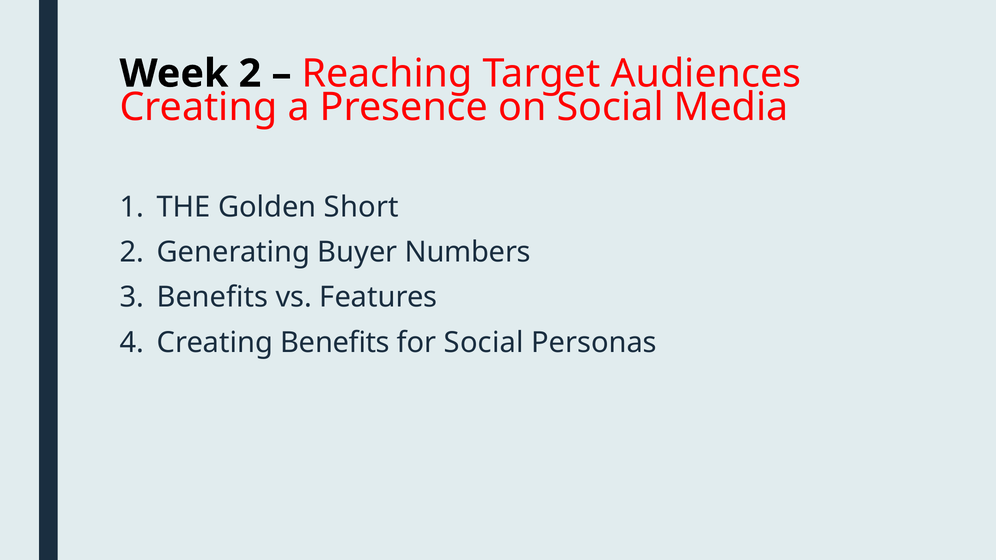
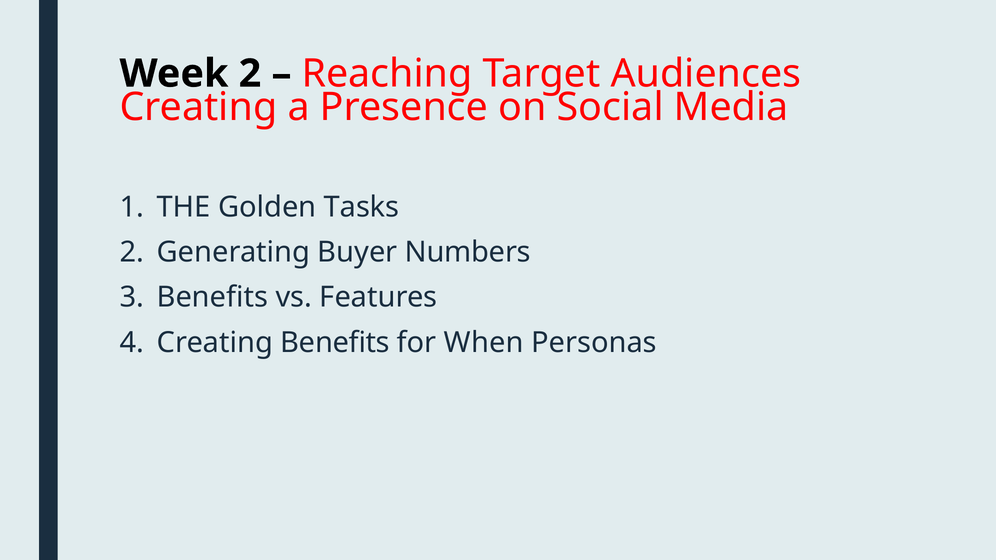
Short: Short -> Tasks
for Social: Social -> When
